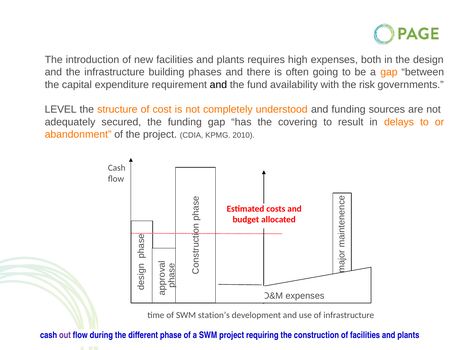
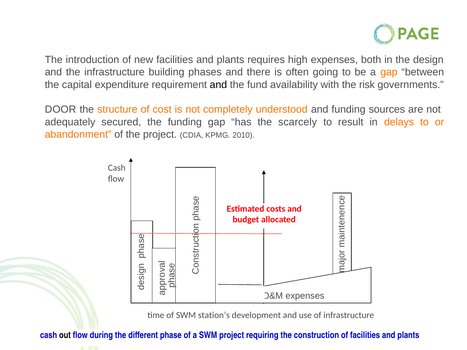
LEVEL: LEVEL -> DOOR
covering: covering -> scarcely
out colour: purple -> black
